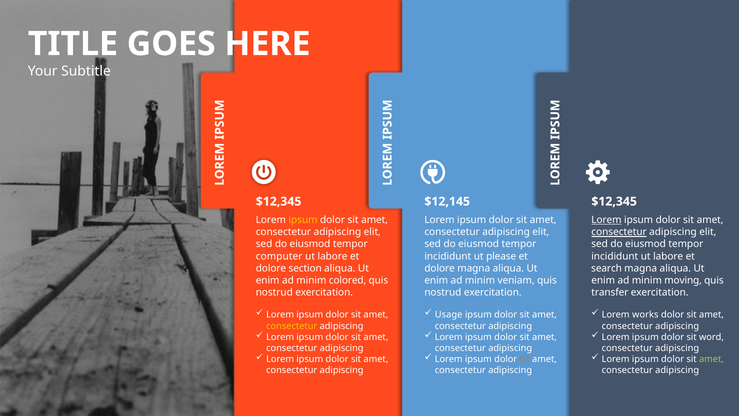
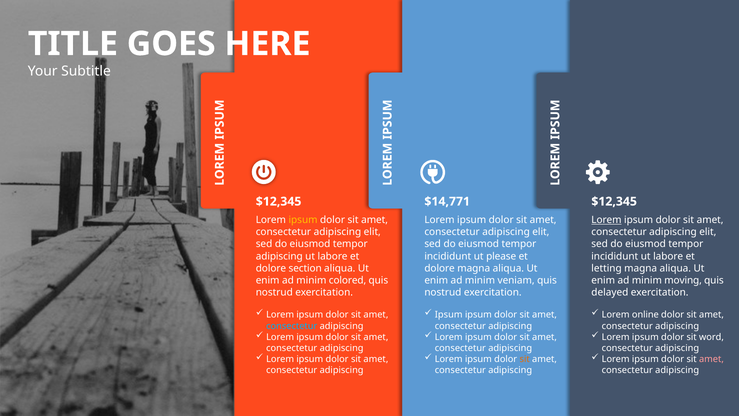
$12,145: $12,145 -> $14,771
consectetur at (619, 232) underline: present -> none
computer at (279, 256): computer -> adipiscing
search: search -> letting
transfer: transfer -> delayed
Usage at (449, 315): Usage -> Ipsum
works: works -> online
consectetur at (292, 326) colour: yellow -> light blue
amet at (711, 359) colour: light green -> pink
